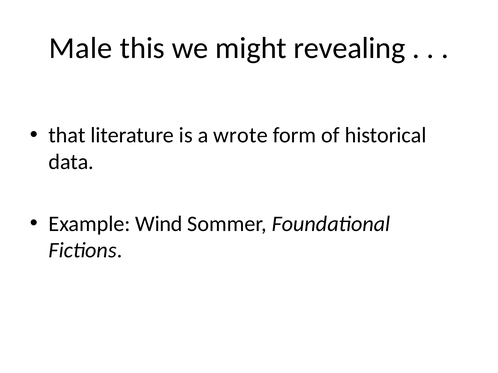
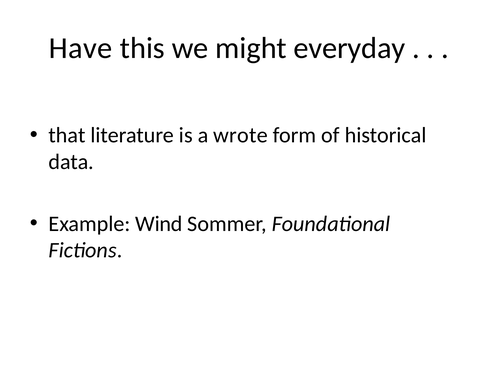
Male: Male -> Have
revealing: revealing -> everyday
